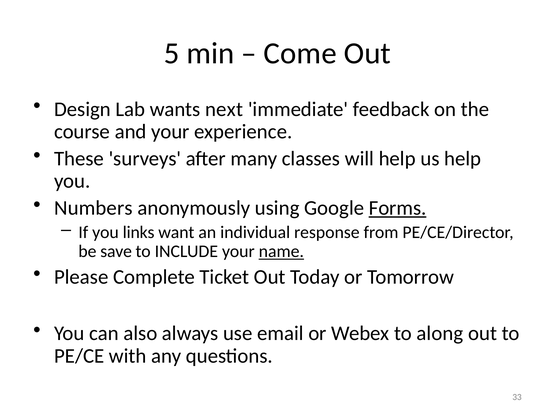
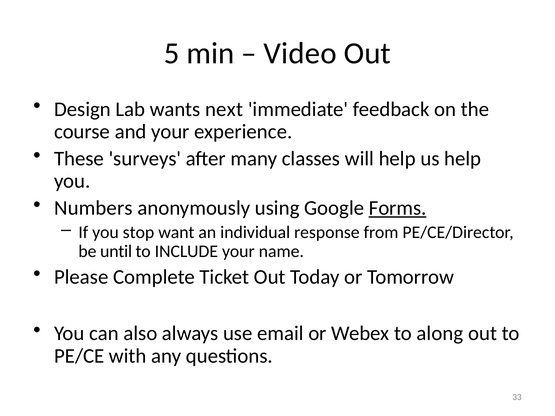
Come: Come -> Video
links: links -> stop
save: save -> until
name underline: present -> none
